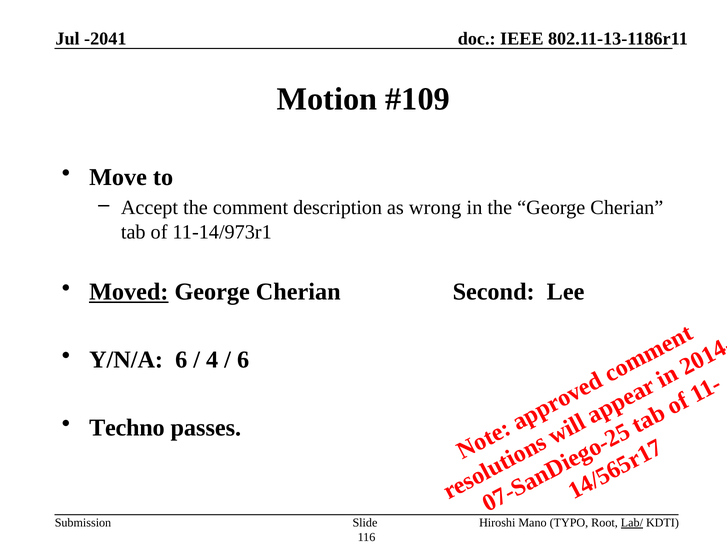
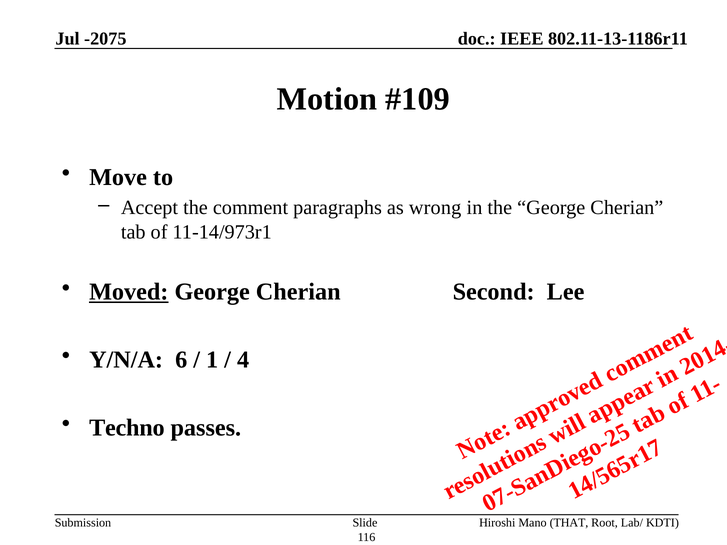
-2041: -2041 -> -2075
description: description -> paragraphs
4 at (212, 360): 4 -> 1
6 at (243, 360): 6 -> 4
TYPO: TYPO -> THAT
Lab/ underline: present -> none
